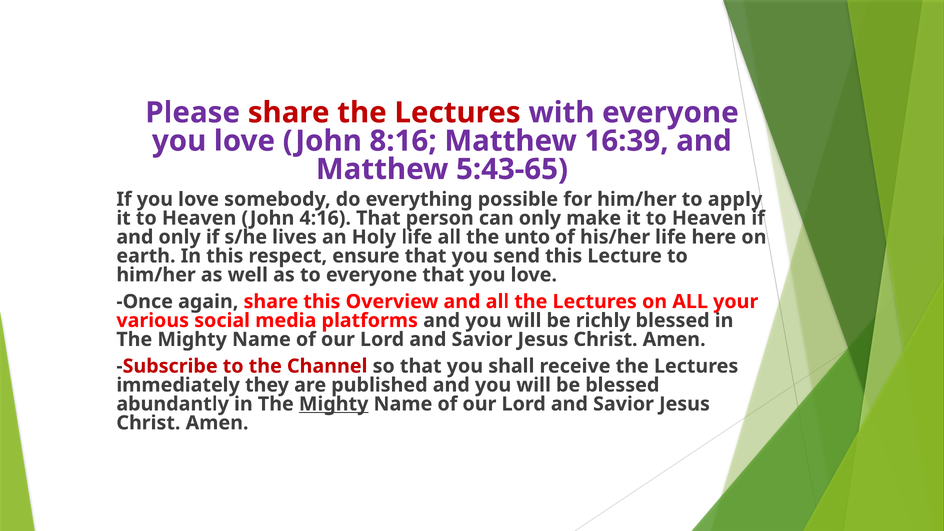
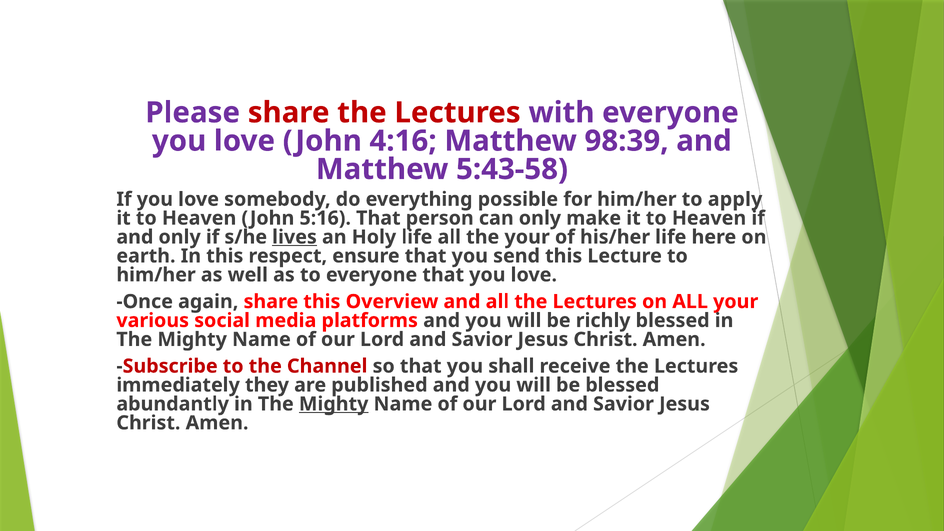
8:16: 8:16 -> 4:16
16:39: 16:39 -> 98:39
5:43-65: 5:43-65 -> 5:43-58
4:16: 4:16 -> 5:16
lives underline: none -> present
the unto: unto -> your
